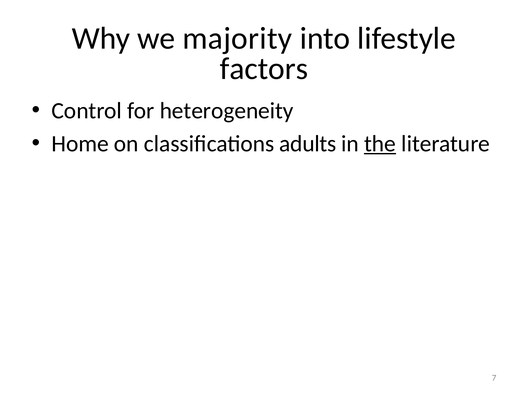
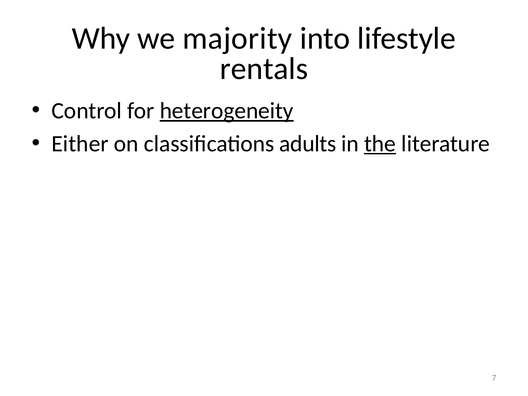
factors: factors -> rentals
heterogeneity underline: none -> present
Home: Home -> Either
